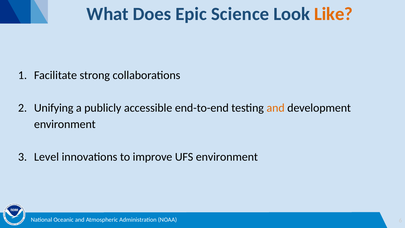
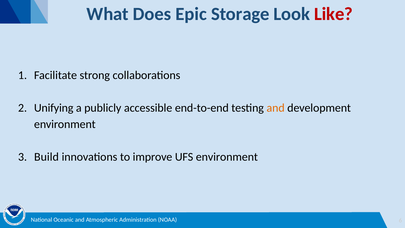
Science: Science -> Storage
Like colour: orange -> red
Level: Level -> Build
